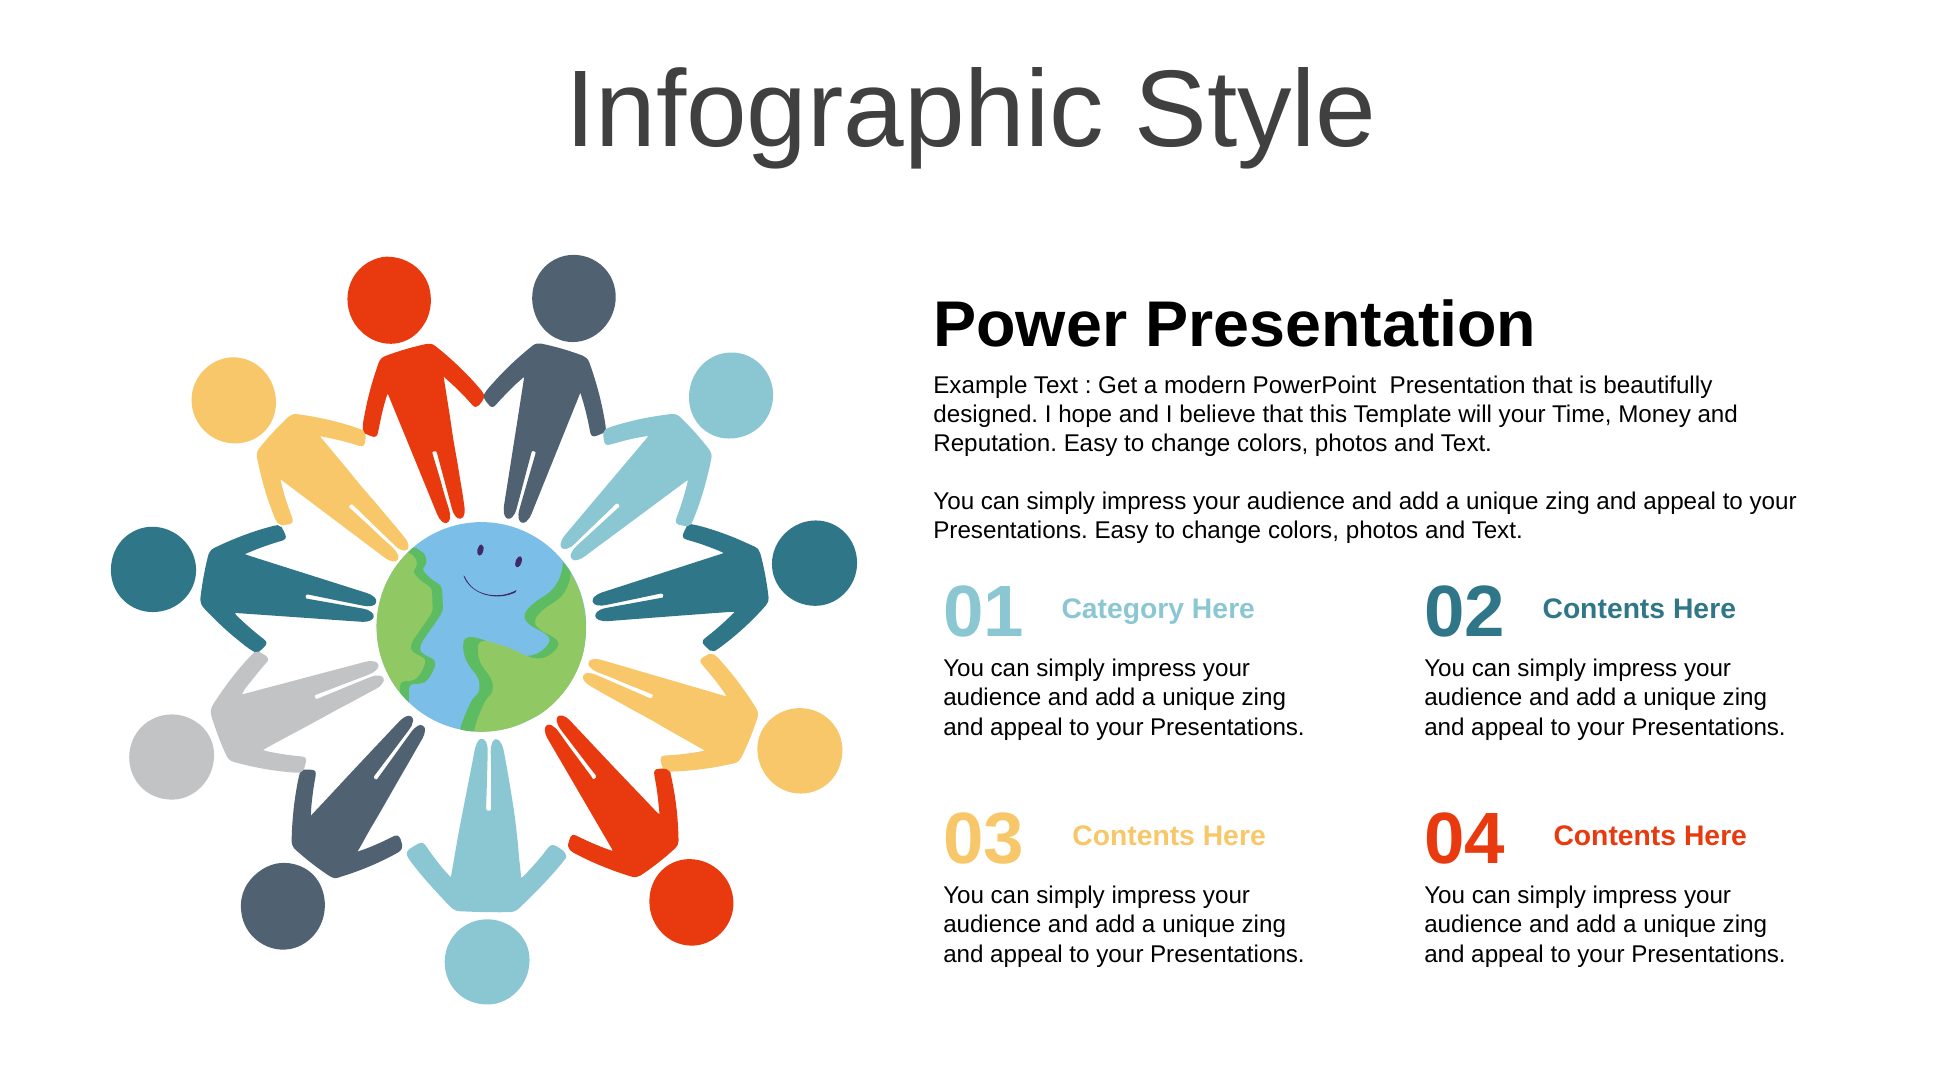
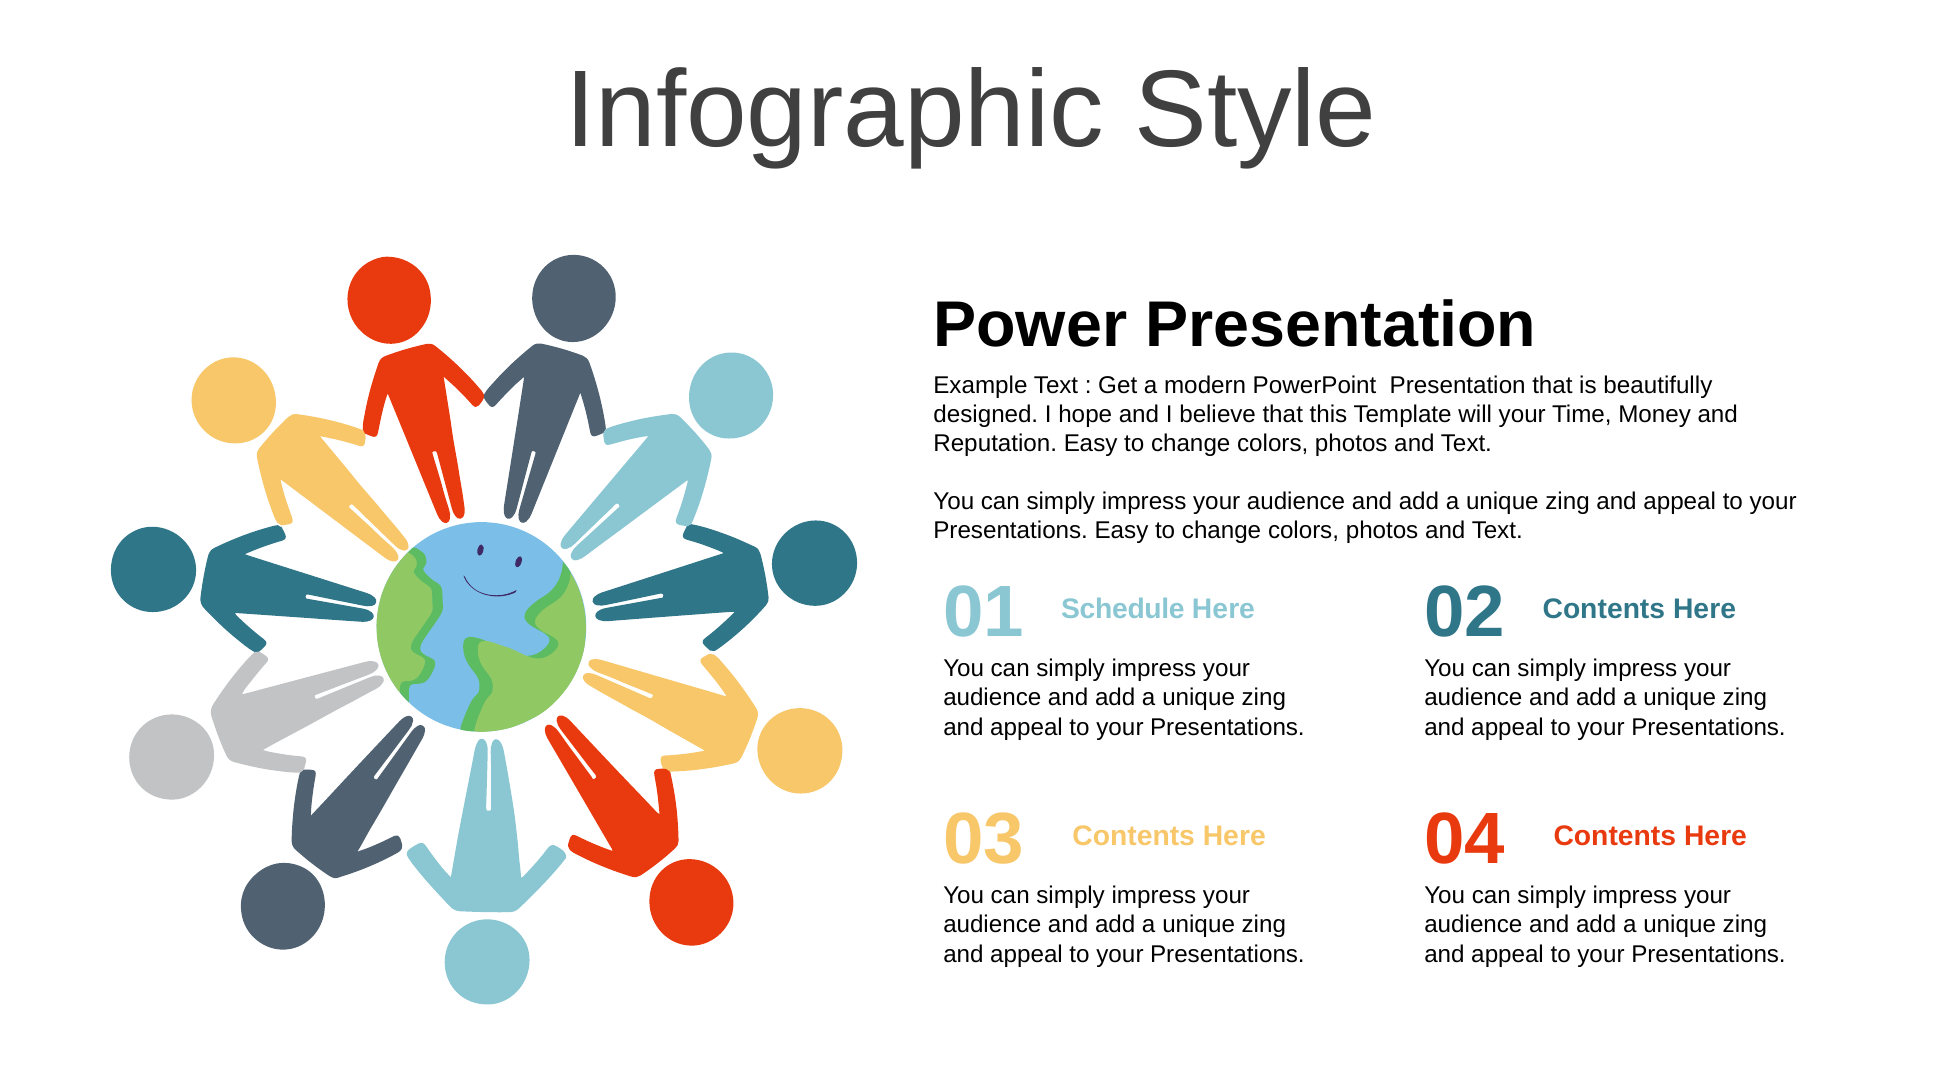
Category: Category -> Schedule
